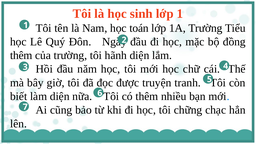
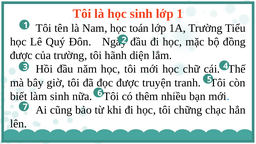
thêm at (21, 55): thêm -> được
làm diện: diện -> sinh
